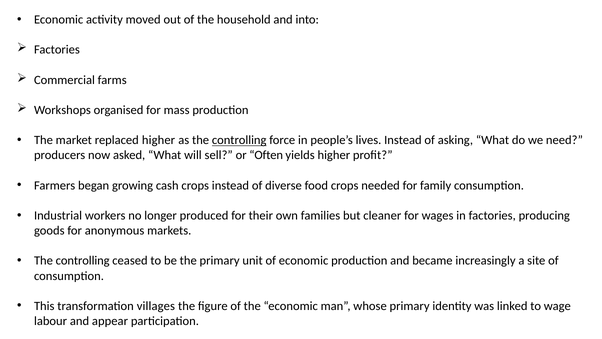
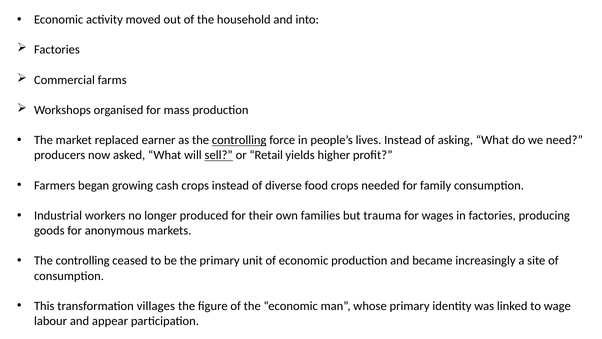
replaced higher: higher -> earner
sell underline: none -> present
Often: Often -> Retail
cleaner: cleaner -> trauma
